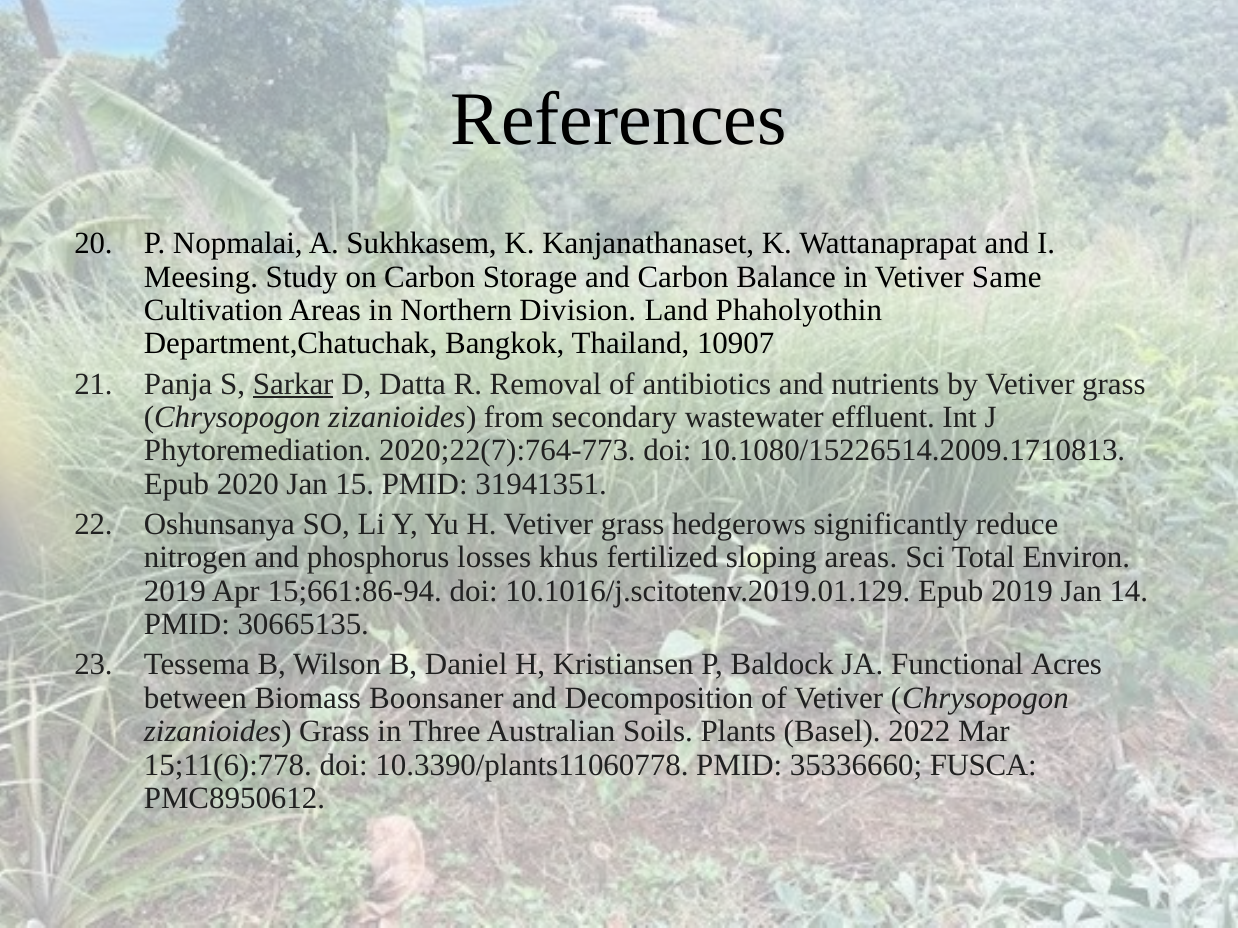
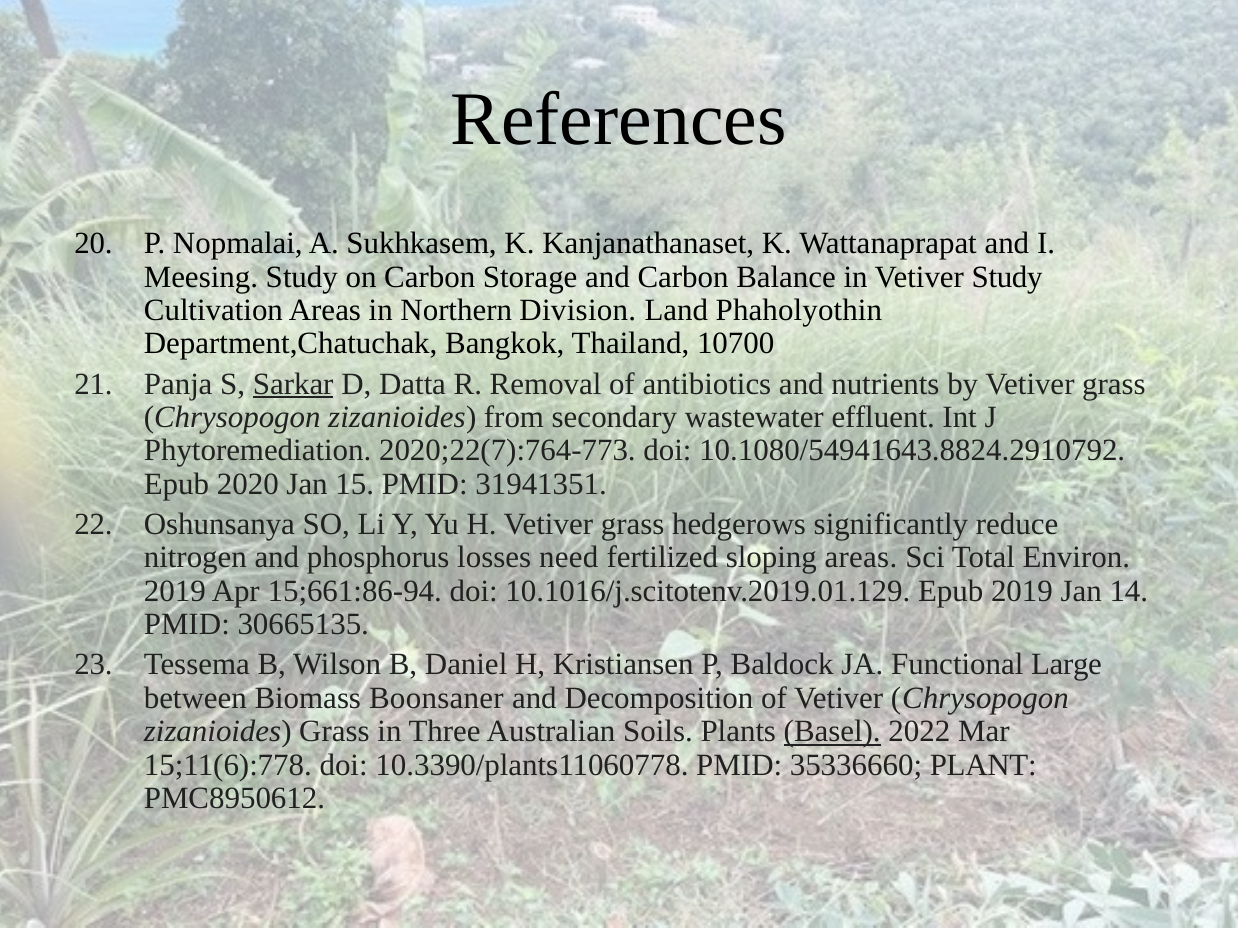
Vetiver Same: Same -> Study
10907: 10907 -> 10700
10.1080/15226514.2009.1710813: 10.1080/15226514.2009.1710813 -> 10.1080/54941643.8824.2910792
khus: khus -> need
Acres: Acres -> Large
Basel underline: none -> present
FUSCA: FUSCA -> PLANT
